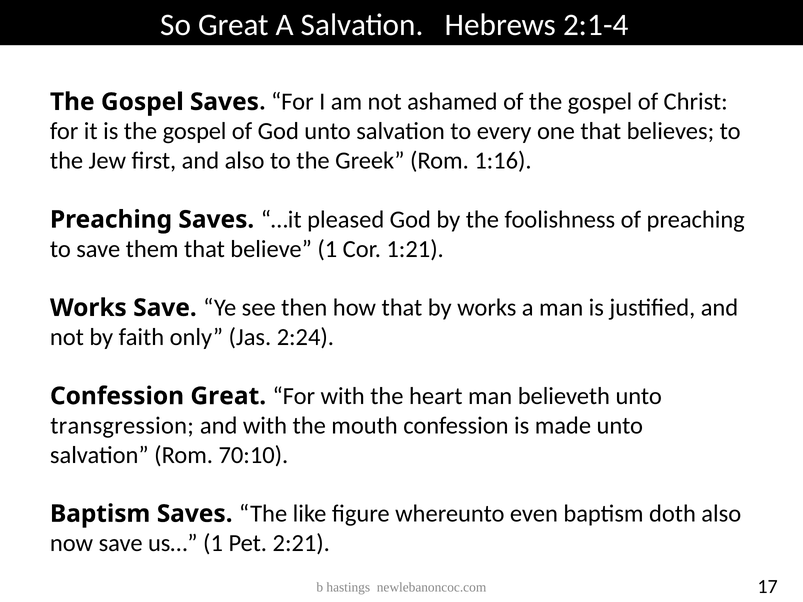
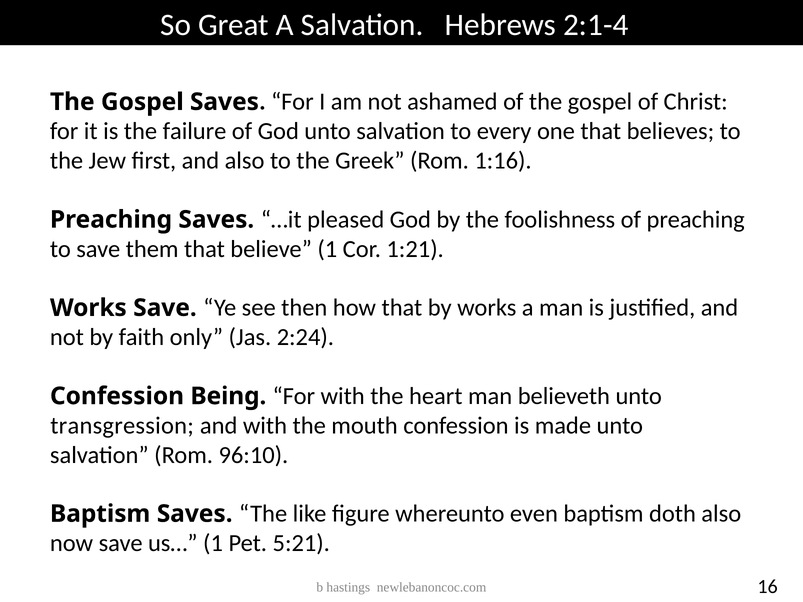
is the gospel: gospel -> failure
Confession Great: Great -> Being
70:10: 70:10 -> 96:10
2:21: 2:21 -> 5:21
17: 17 -> 16
